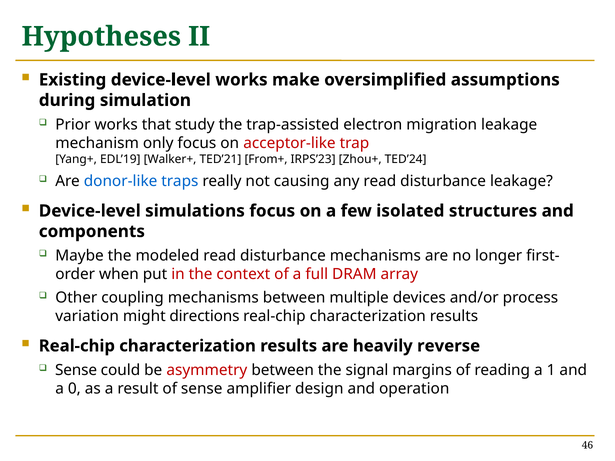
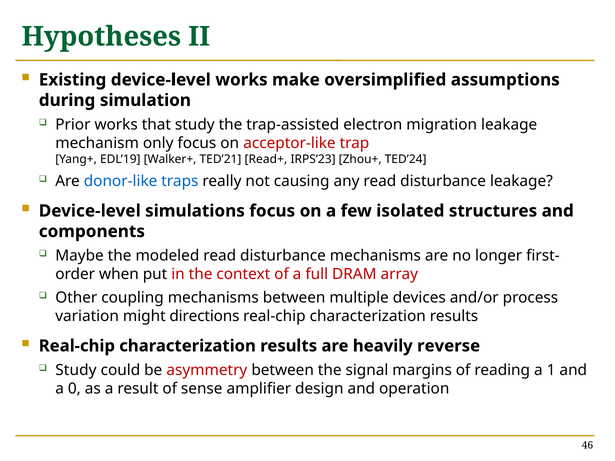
From+: From+ -> Read+
Sense at (76, 370): Sense -> Study
